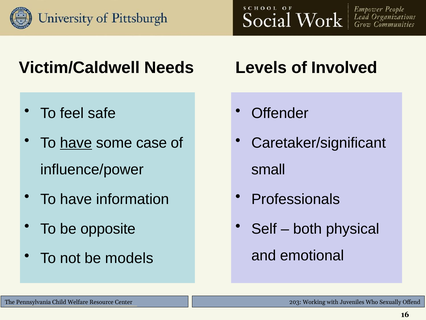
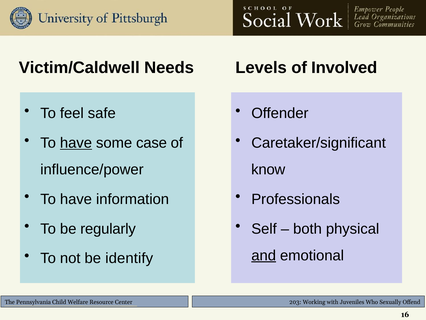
small: small -> know
opposite: opposite -> regularly
and underline: none -> present
models: models -> identify
